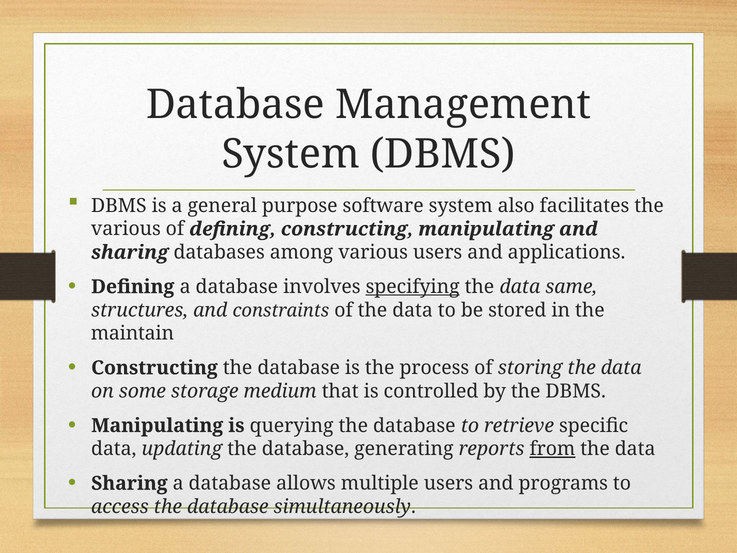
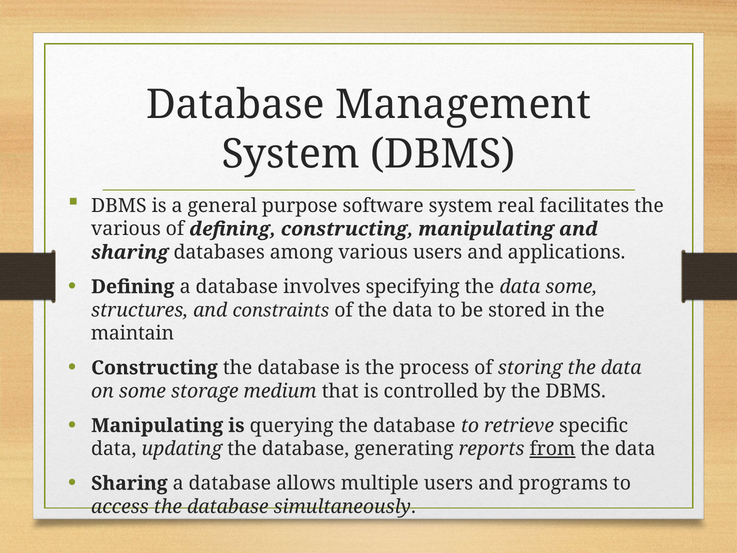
also: also -> real
specifying underline: present -> none
data same: same -> some
